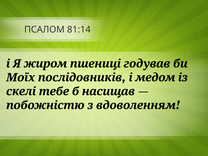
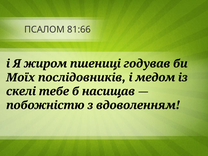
81:14: 81:14 -> 81:66
